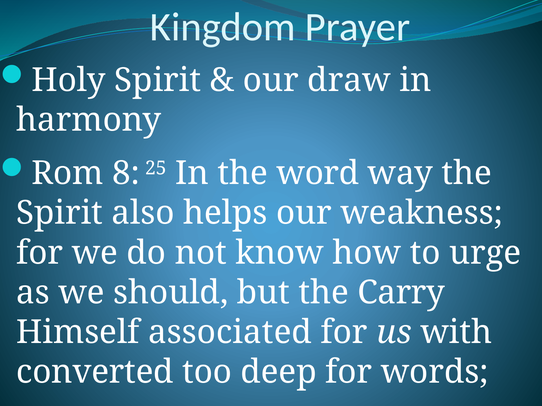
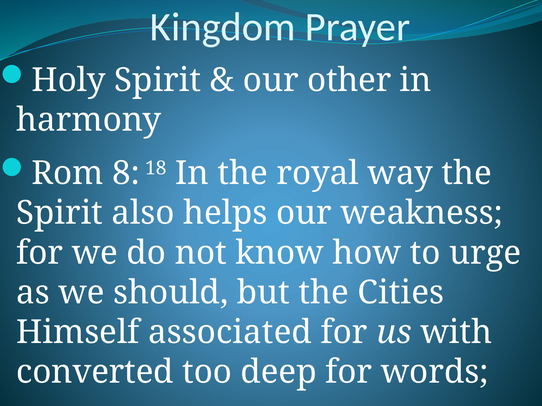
draw: draw -> other
25: 25 -> 18
word: word -> royal
Carry: Carry -> Cities
